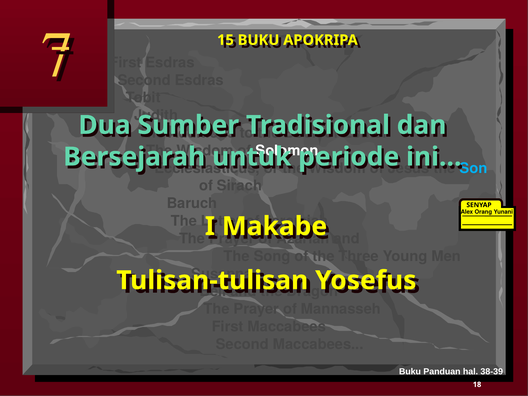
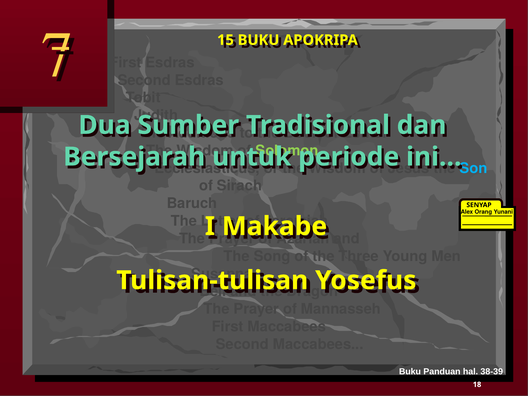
Solomon colour: white -> light green
